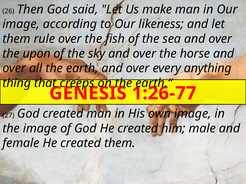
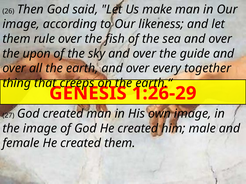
horse: horse -> guide
anything: anything -> together
1:26-77: 1:26-77 -> 1:26-29
